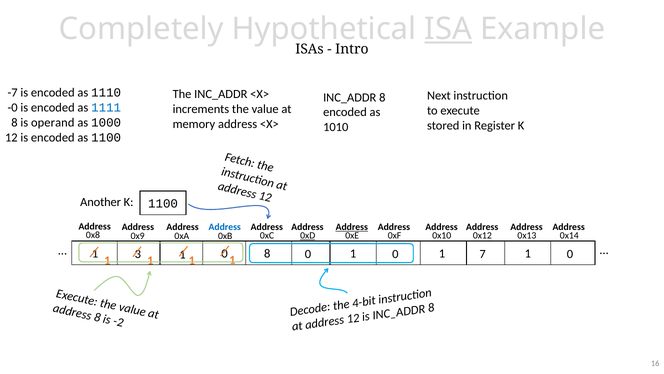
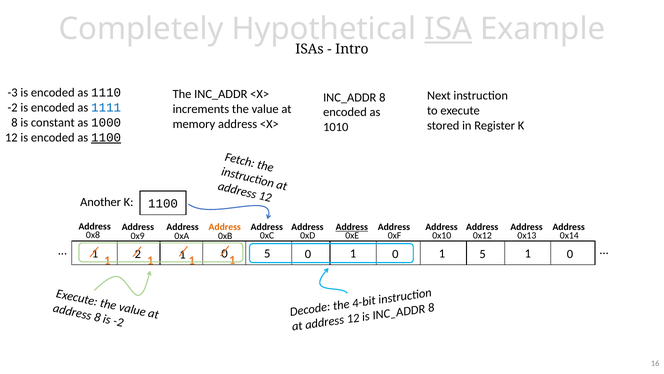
-7: -7 -> -3
-0 at (13, 108): -0 -> -2
operand: operand -> constant
1100 at (106, 137) underline: none -> present
Address at (225, 227) colour: blue -> orange
0xD underline: present -> none
1 7: 7 -> 5
3 at (138, 254): 3 -> 2
0 8: 8 -> 5
